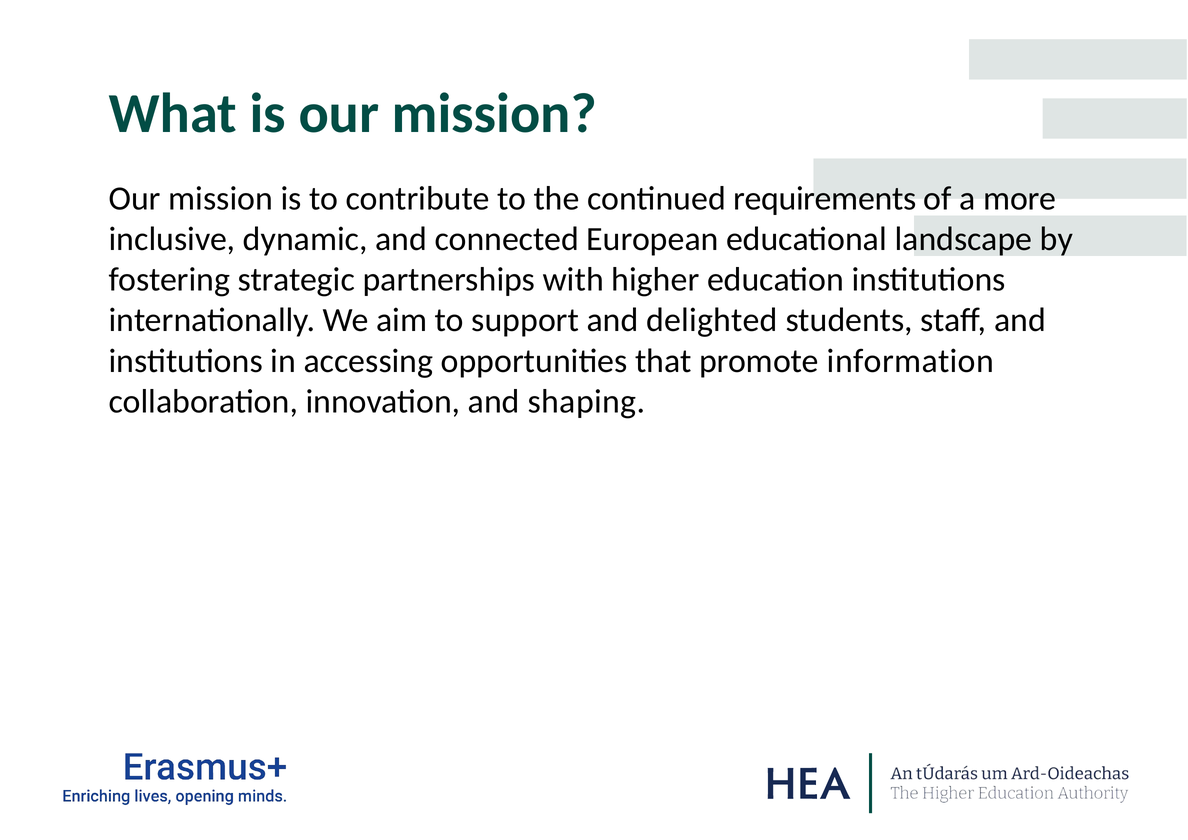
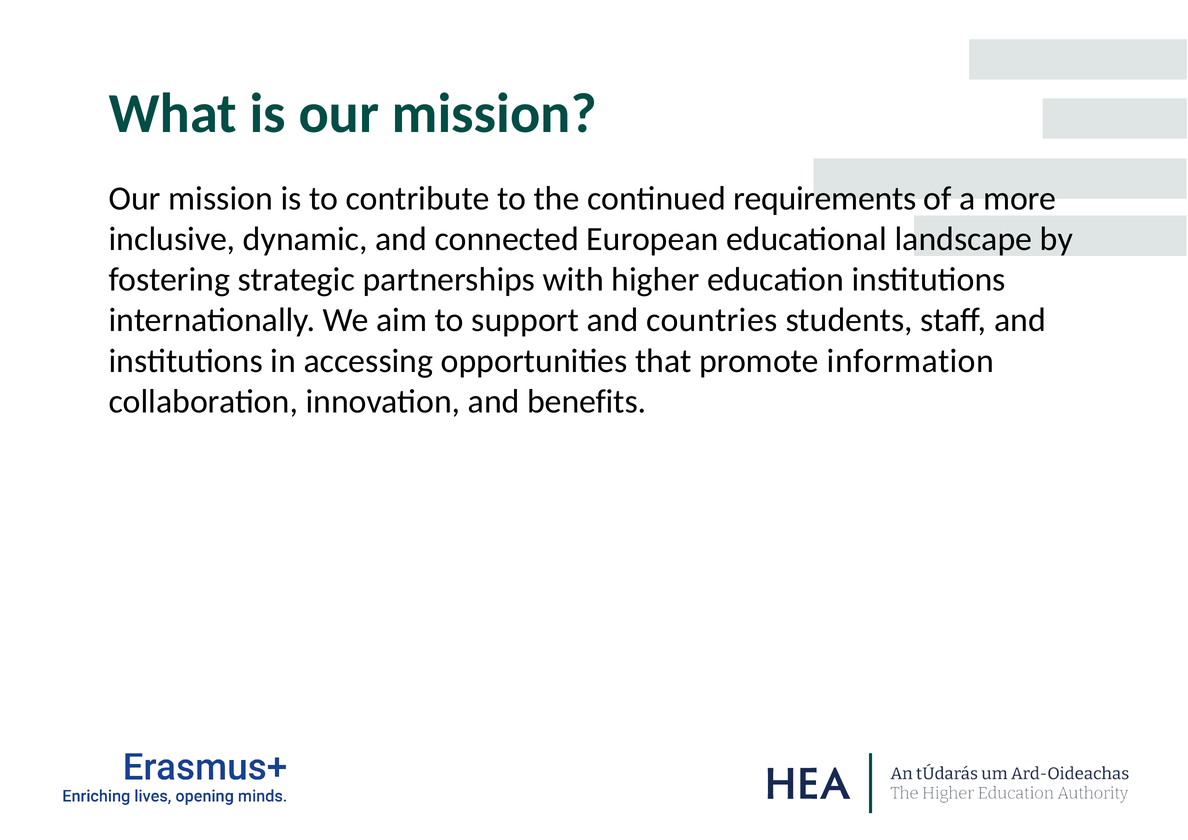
delighted: delighted -> countries
shaping: shaping -> benefits
